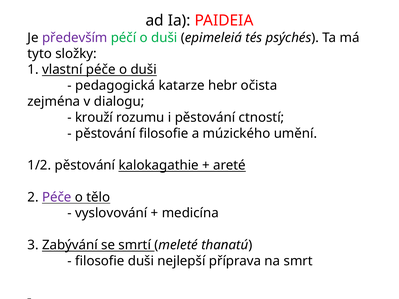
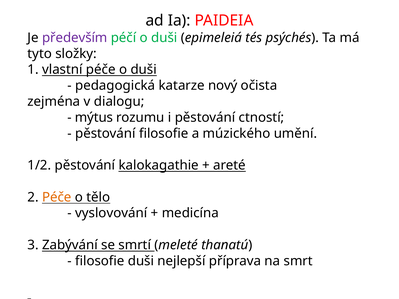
hebr: hebr -> nový
krouží: krouží -> mýtus
Péče at (57, 197) colour: purple -> orange
